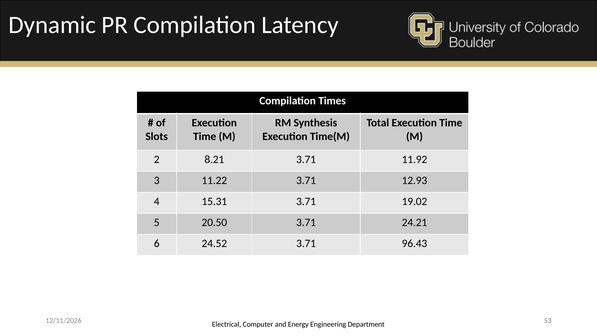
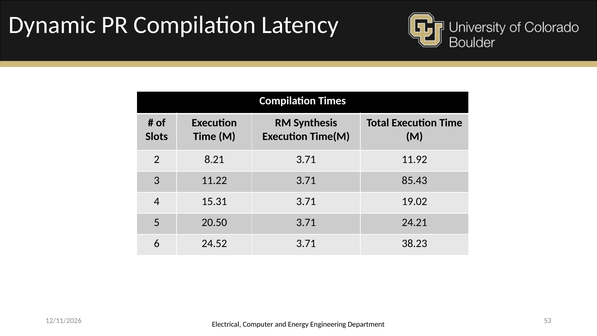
12.93: 12.93 -> 85.43
96.43: 96.43 -> 38.23
